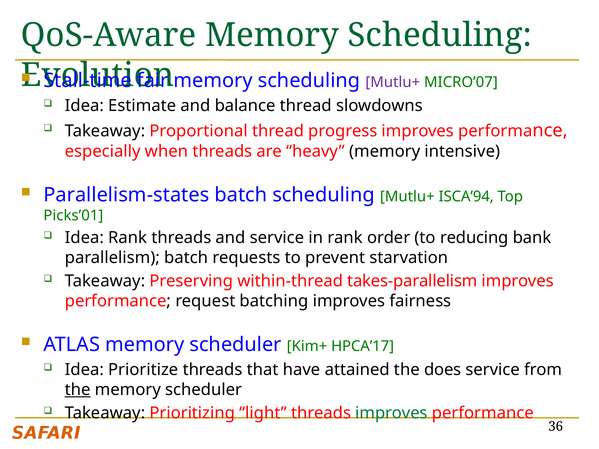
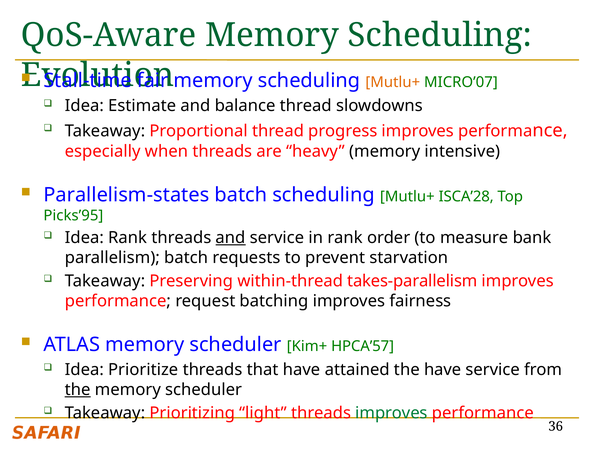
Mutlu+ at (393, 82) colour: purple -> orange
ISCA’94: ISCA’94 -> ISCA’28
Picks’01: Picks’01 -> Picks’95
and at (231, 238) underline: none -> present
reducing: reducing -> measure
HPCA’17: HPCA’17 -> HPCA’57
the does: does -> have
